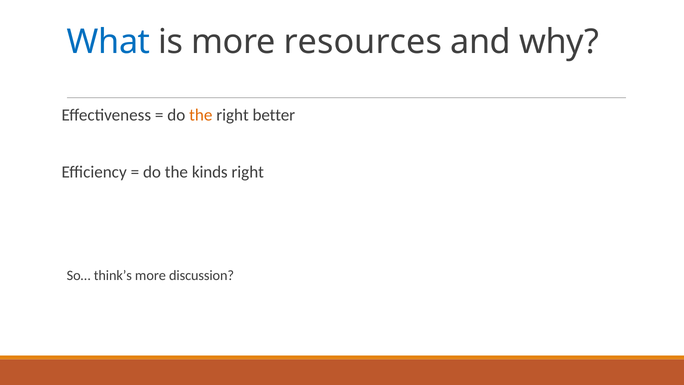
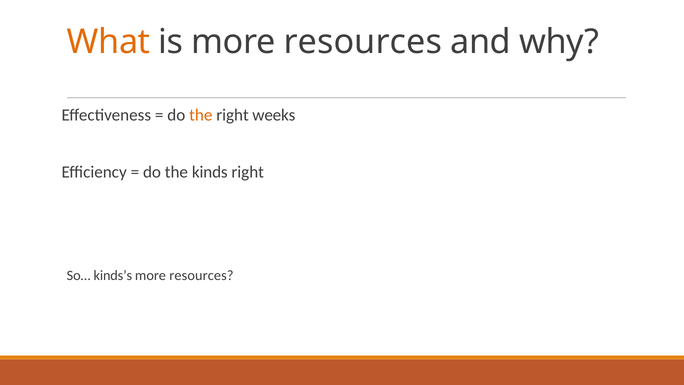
What colour: blue -> orange
better: better -> weeks
think’s: think’s -> kinds’s
discussion at (202, 275): discussion -> resources
